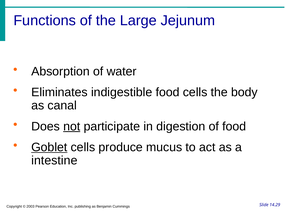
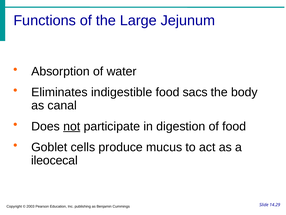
food cells: cells -> sacs
Goblet underline: present -> none
intestine: intestine -> ileocecal
